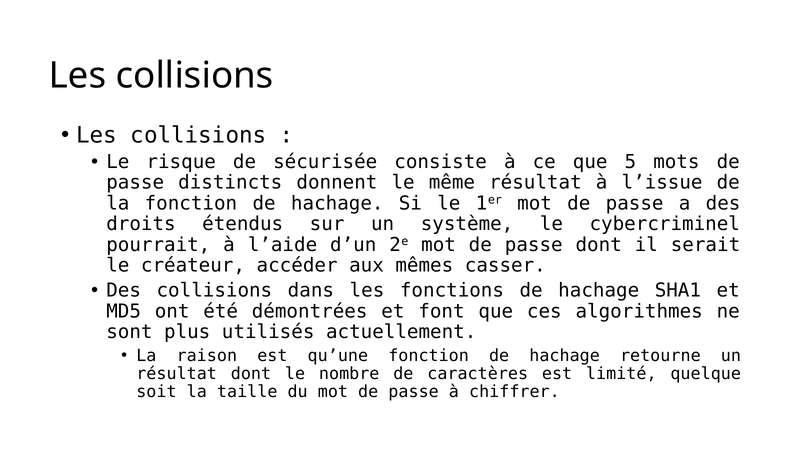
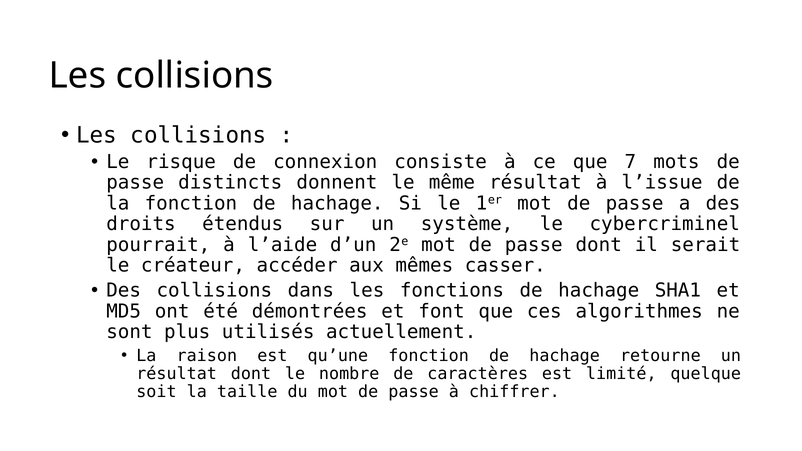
sécurisée: sécurisée -> connexion
5: 5 -> 7
